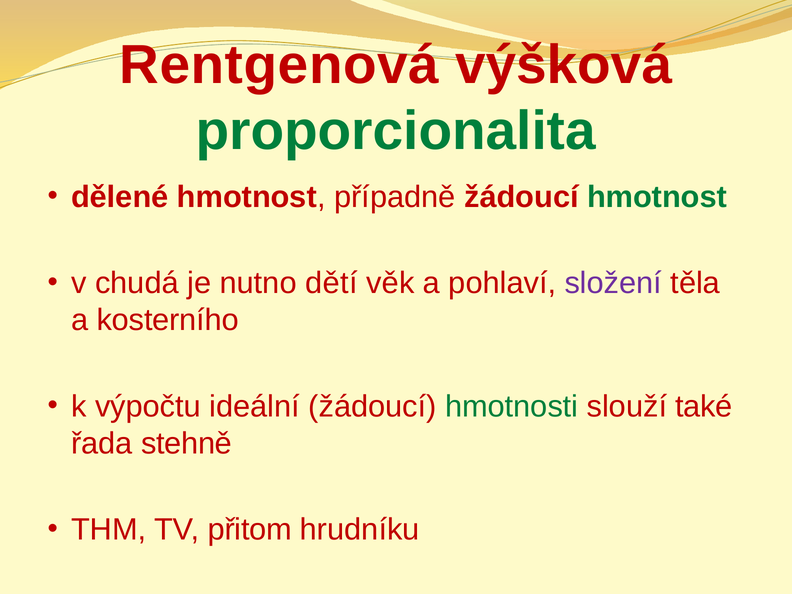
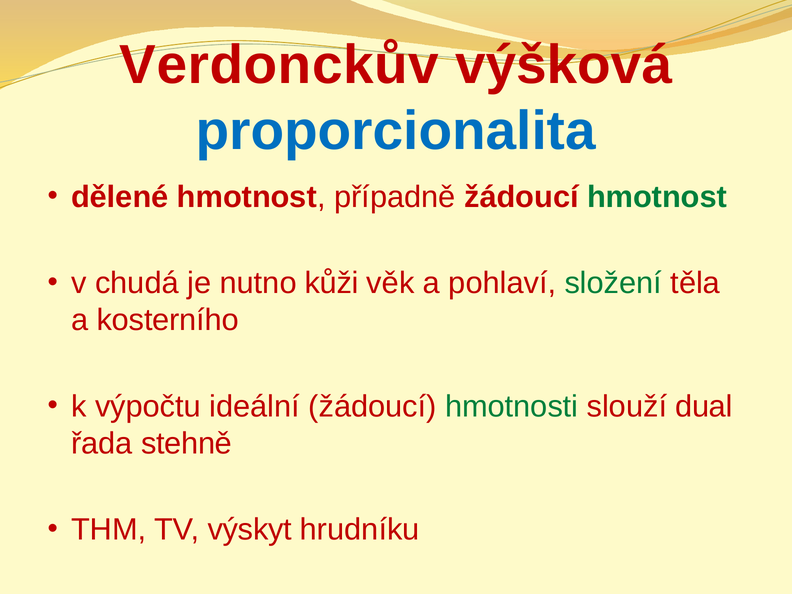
Rentgenová: Rentgenová -> Verdonckův
proporcionalita colour: green -> blue
dětí: dětí -> kůži
složení colour: purple -> green
také: také -> dual
přitom: přitom -> výskyt
